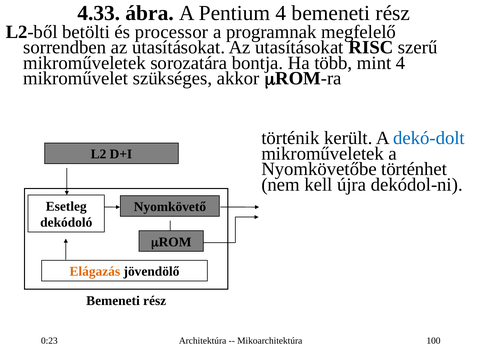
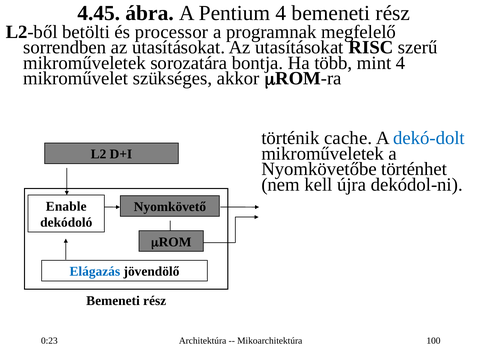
4.33: 4.33 -> 4.45
került: került -> cache
Esetleg: Esetleg -> Enable
Elágazás colour: orange -> blue
